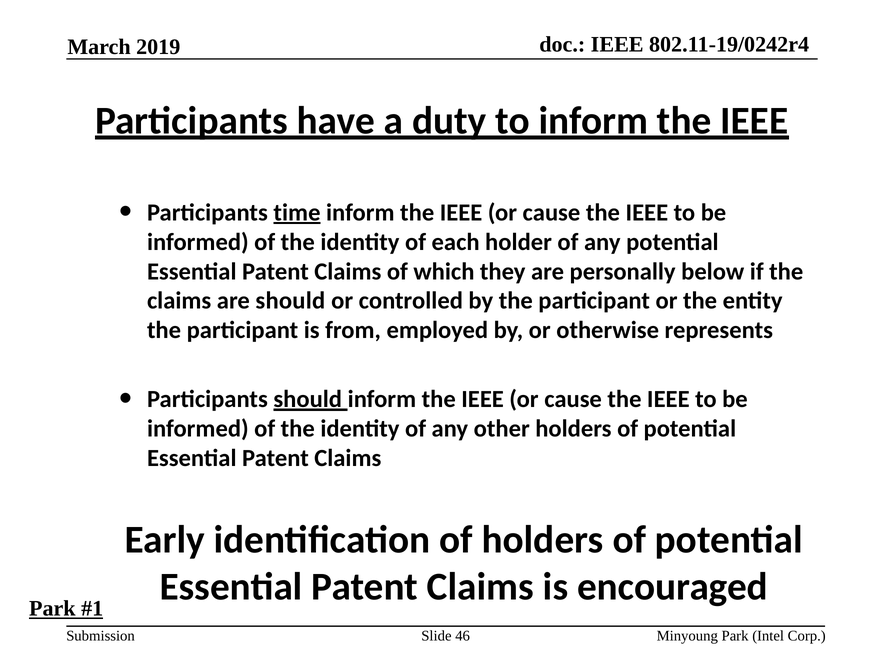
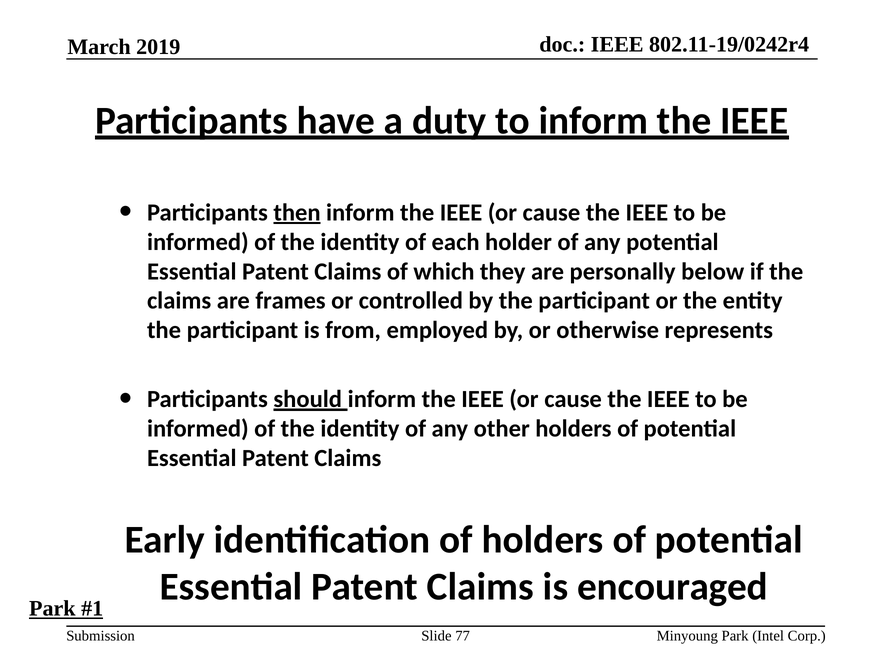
time: time -> then
are should: should -> frames
46: 46 -> 77
